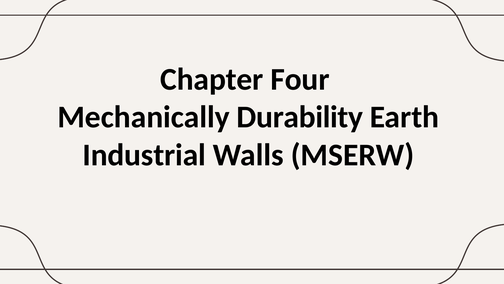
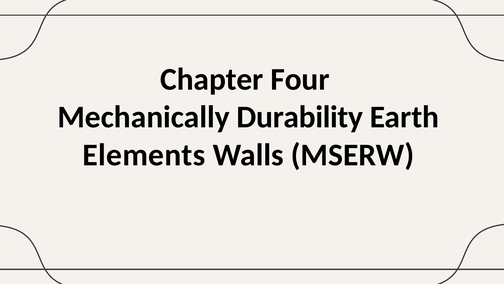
Industrial: Industrial -> Elements
